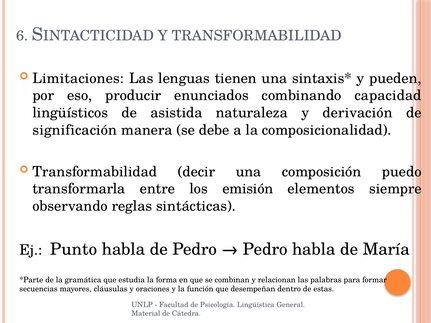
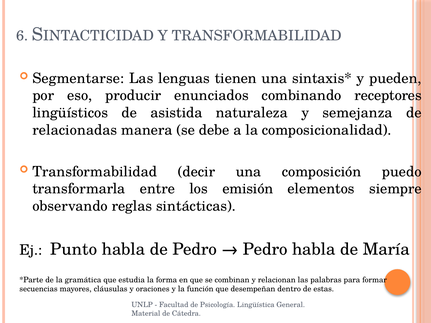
Limitaciones: Limitaciones -> Segmentarse
capacidad: capacidad -> receptores
derivación: derivación -> semejanza
significación: significación -> relacionadas
